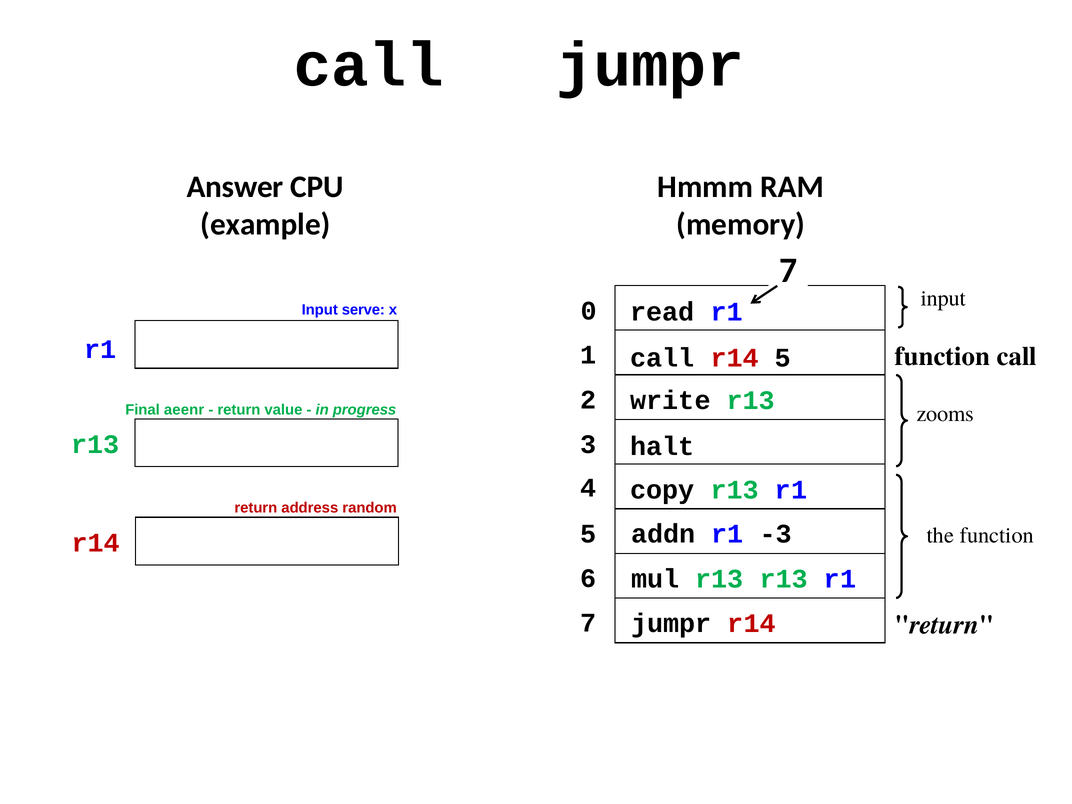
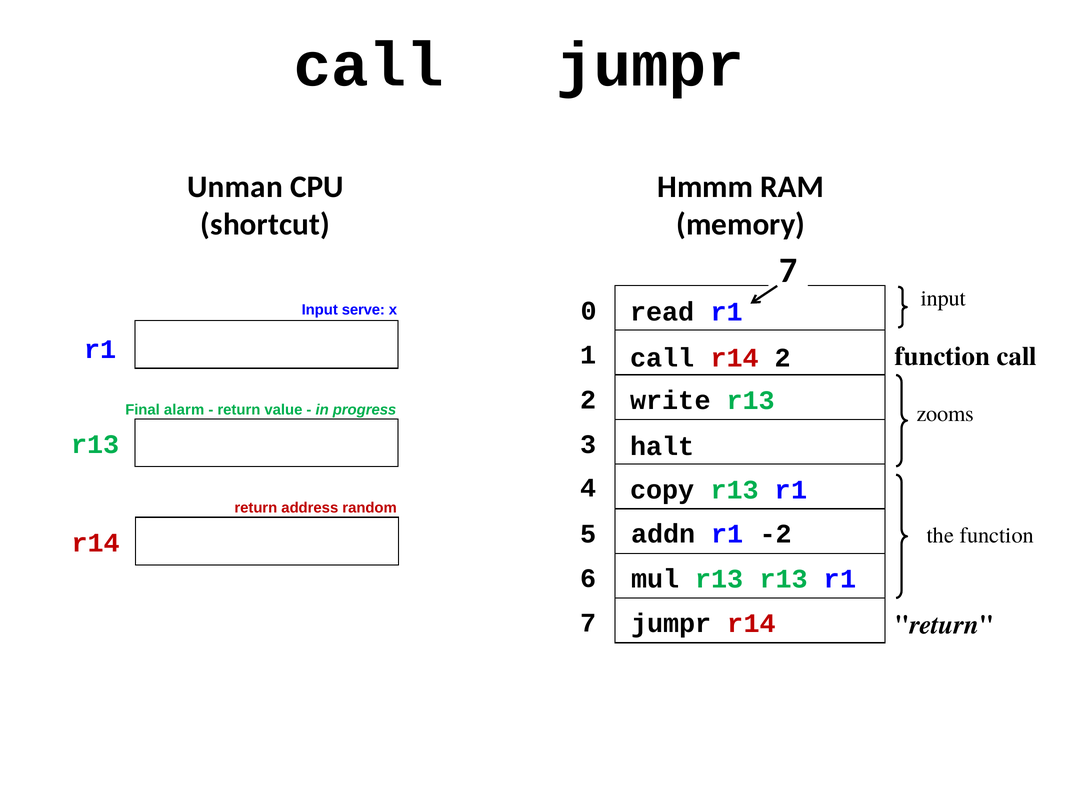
Answer: Answer -> Unman
example: example -> shortcut
r14 5: 5 -> 2
aeenr: aeenr -> alarm
-3: -3 -> -2
